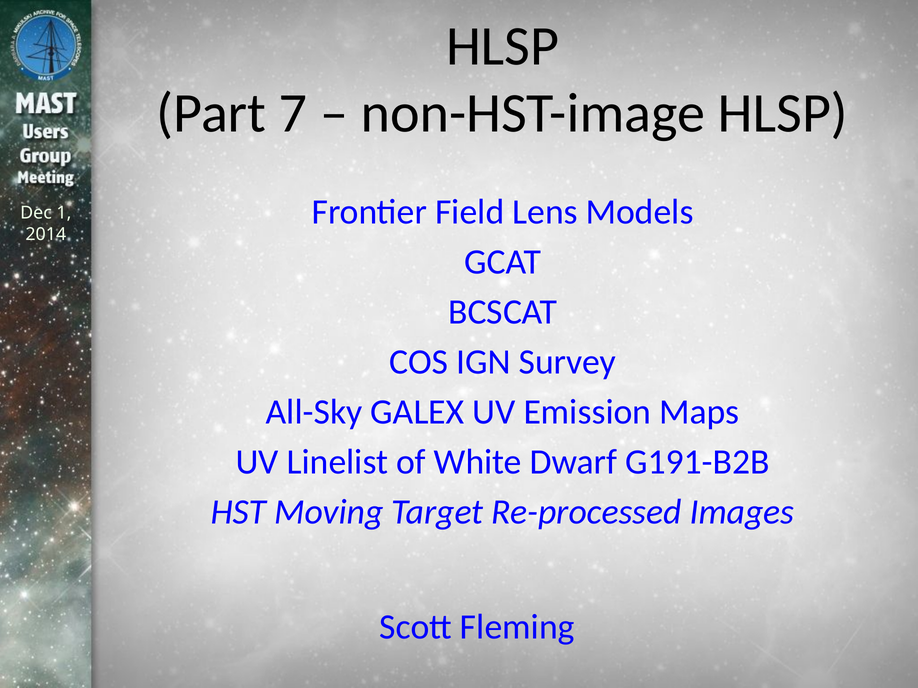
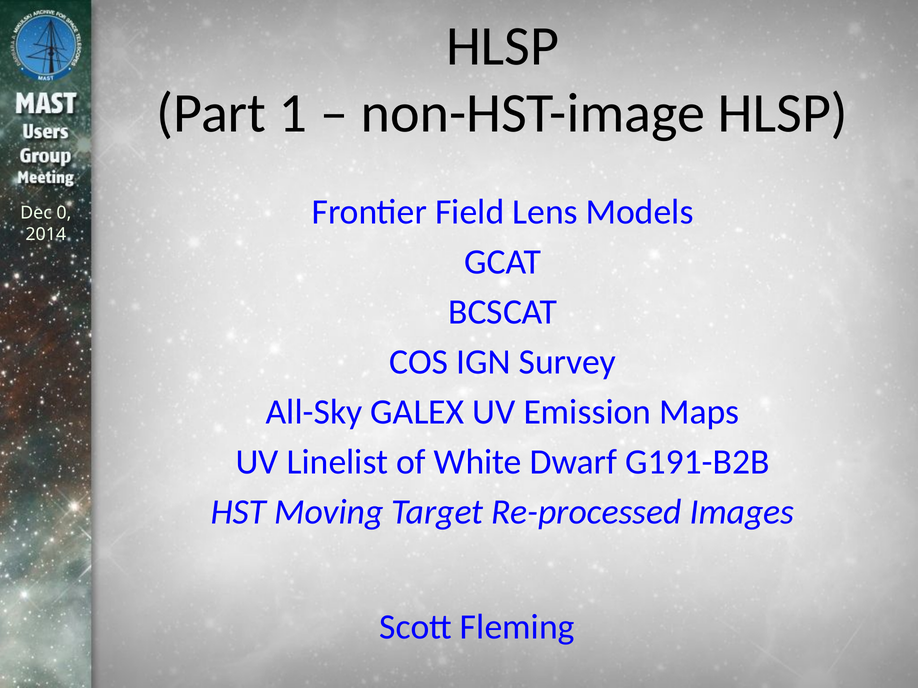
7: 7 -> 1
1: 1 -> 0
